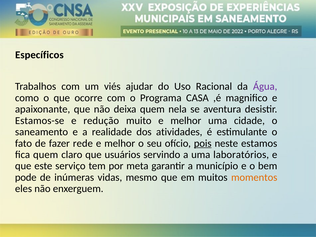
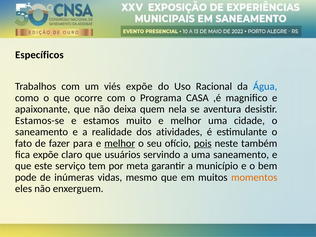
viés ajudar: ajudar -> expõe
Água colour: purple -> blue
redução: redução -> estamos
rede: rede -> para
melhor at (120, 143) underline: none -> present
estamos: estamos -> também
fica quem: quem -> expõe
uma laboratórios: laboratórios -> saneamento
